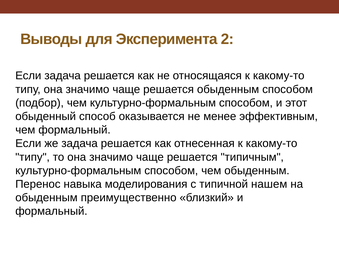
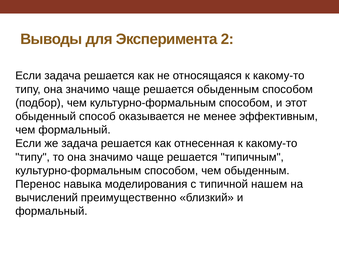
обыденным at (46, 198): обыденным -> вычислений
